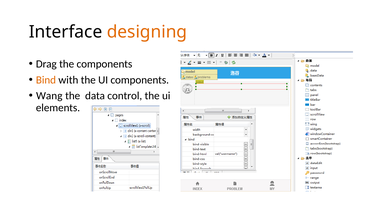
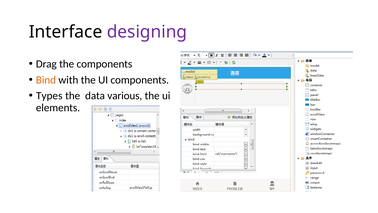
designing colour: orange -> purple
Wang: Wang -> Types
control: control -> various
